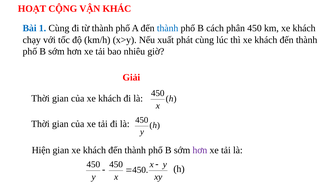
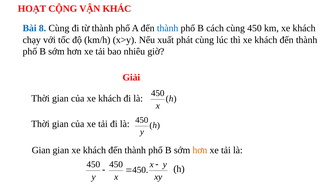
1: 1 -> 8
cách phân: phân -> cùng
Hiện at (41, 150): Hiện -> Gian
hơn at (200, 150) colour: purple -> orange
